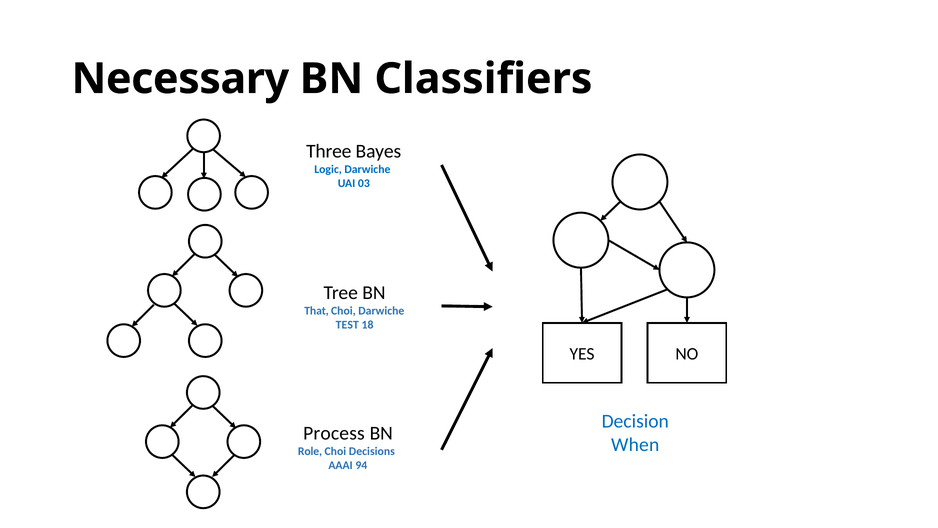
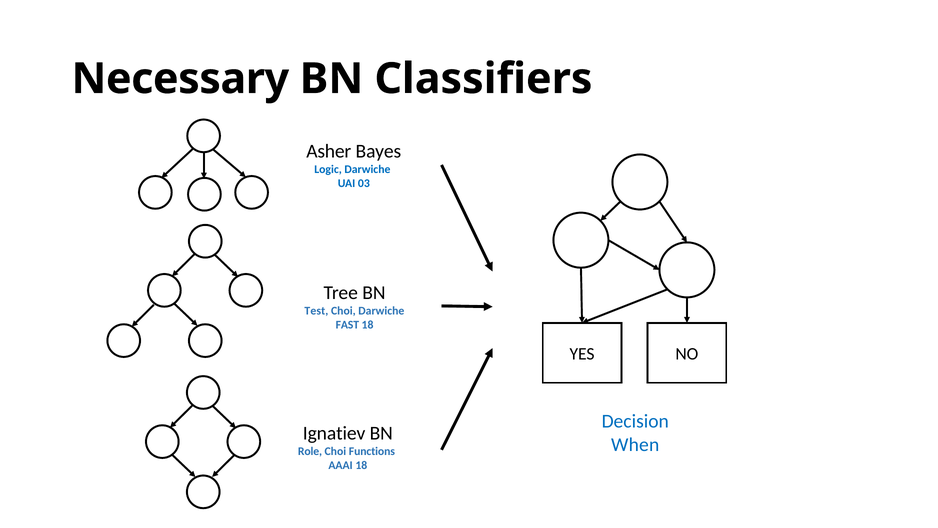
Three: Three -> Asher
That: That -> Test
TEST: TEST -> FAST
Process: Process -> Ignatiev
Decisions: Decisions -> Functions
AAAI 94: 94 -> 18
